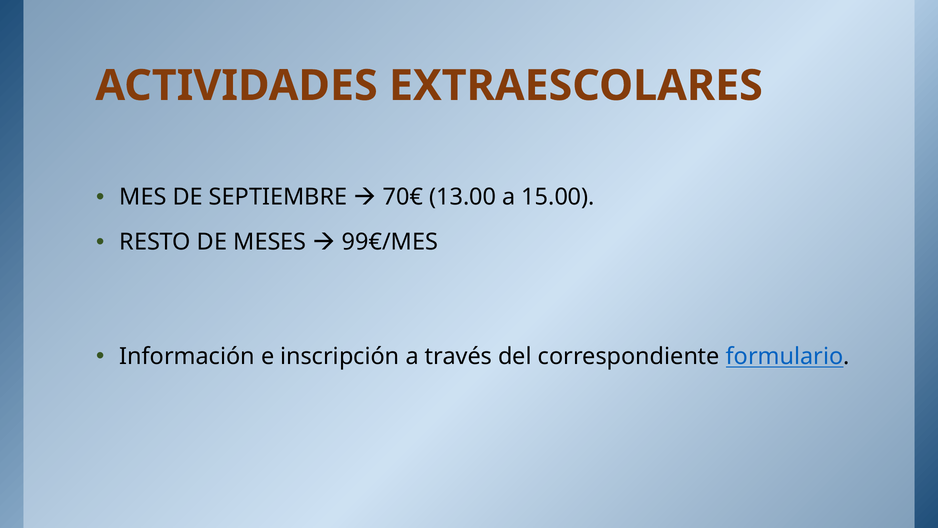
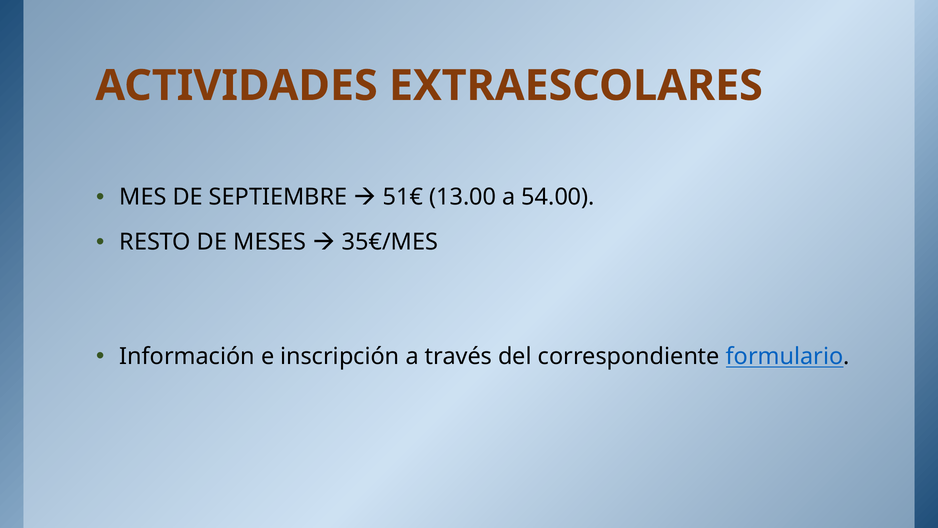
70€: 70€ -> 51€
15.00: 15.00 -> 54.00
99€/MES: 99€/MES -> 35€/MES
